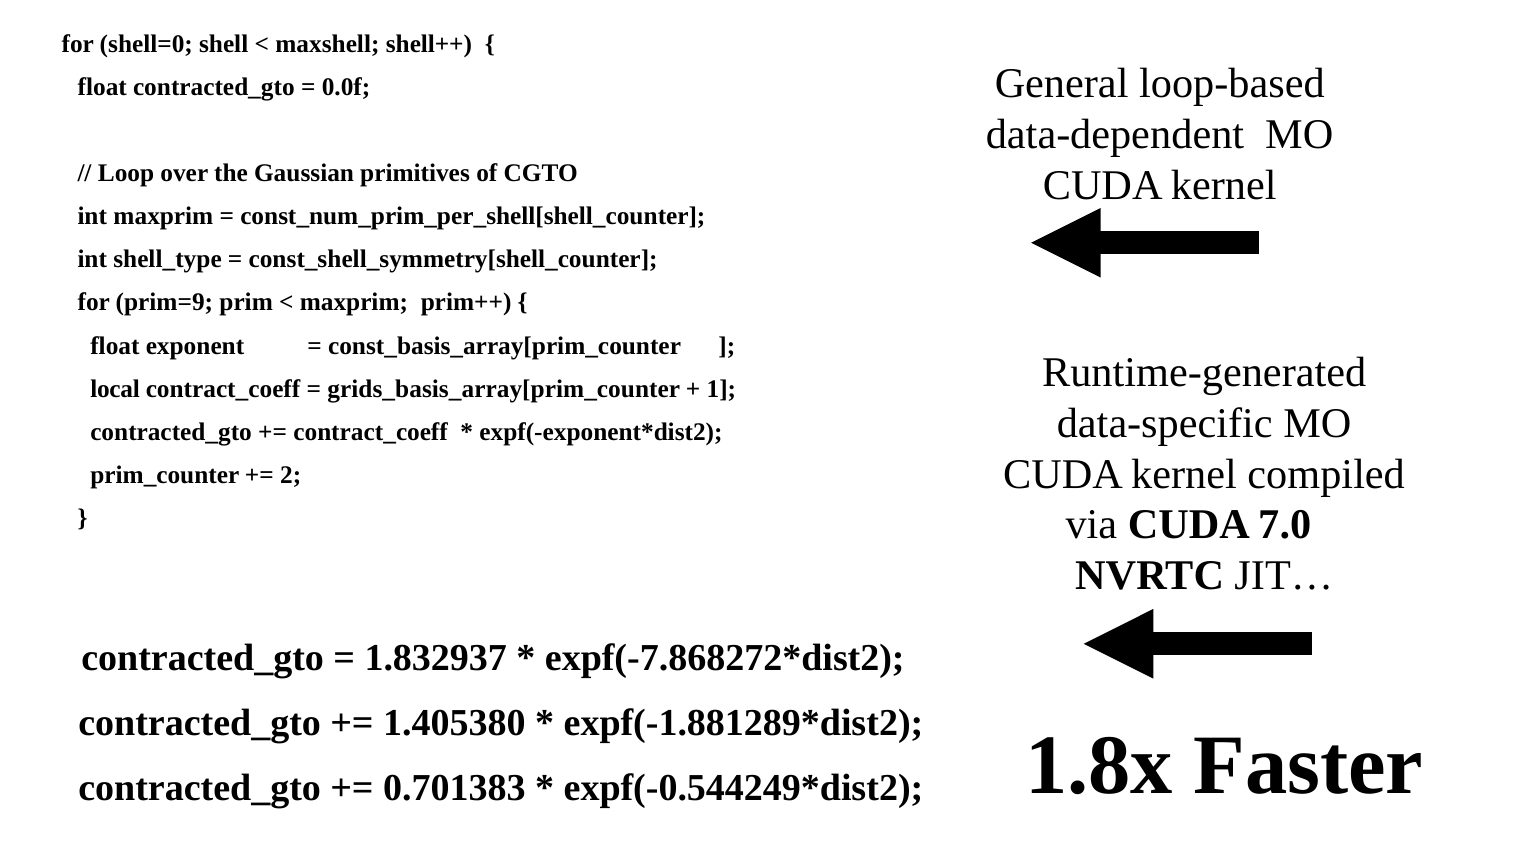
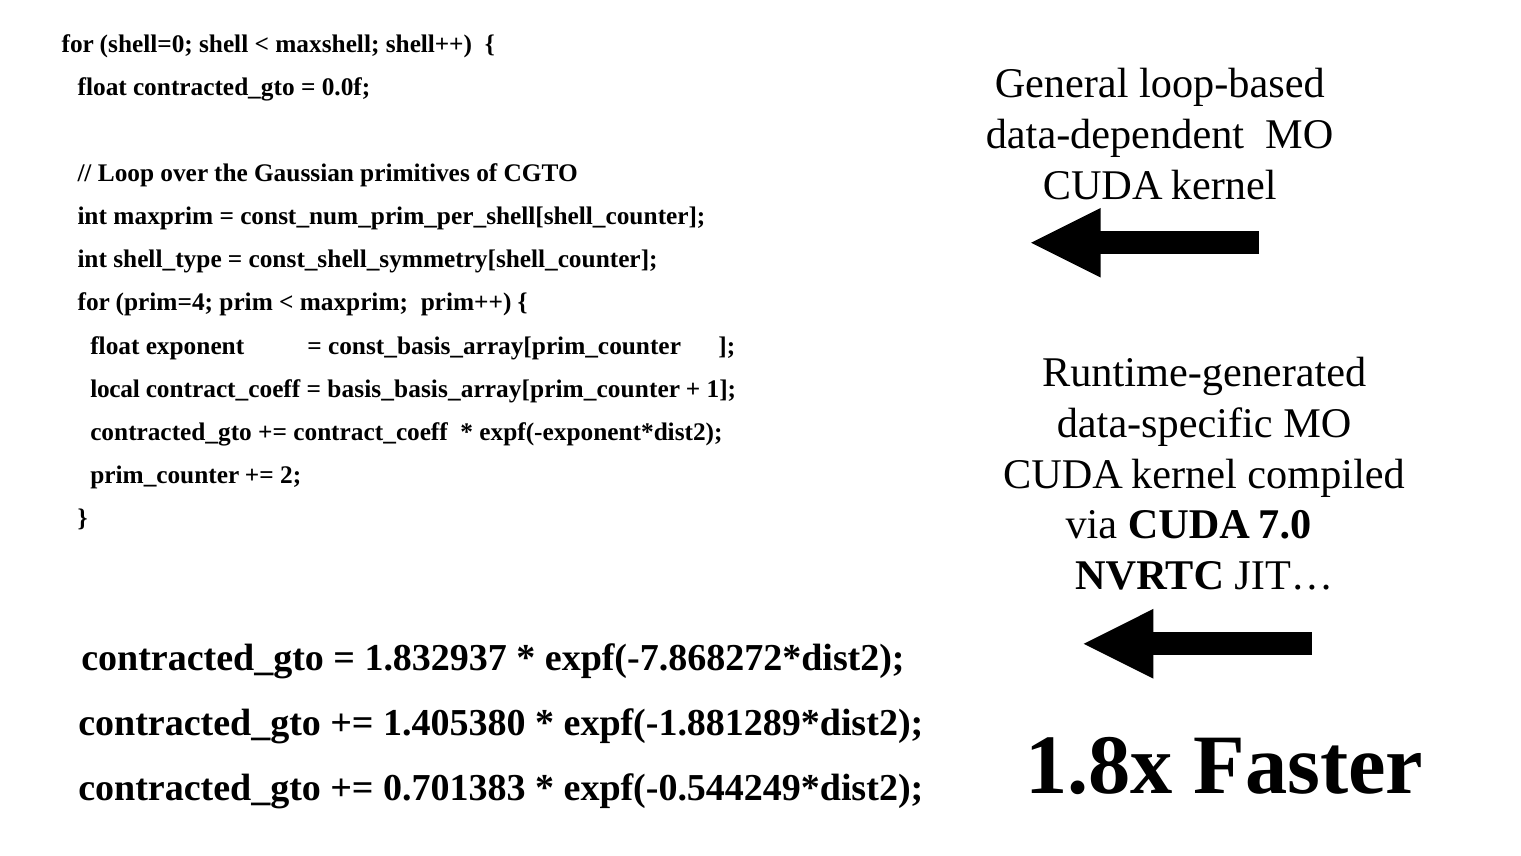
prim=9: prim=9 -> prim=4
grids_basis_array[prim_counter: grids_basis_array[prim_counter -> basis_basis_array[prim_counter
